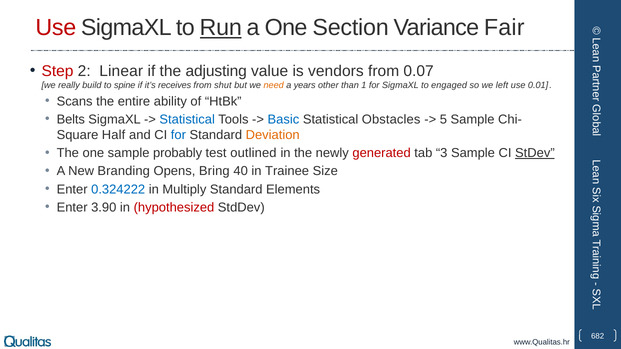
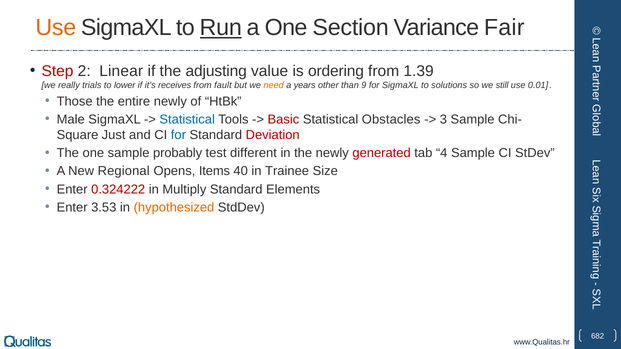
Use at (56, 28) colour: red -> orange
vendors: vendors -> ordering
0.07: 0.07 -> 1.39
build: build -> trials
spine: spine -> lower
shut: shut -> fault
1: 1 -> 9
engaged: engaged -> solutions
left: left -> still
Scans: Scans -> Those
entire ability: ability -> newly
Belts: Belts -> Male
Basic colour: blue -> red
5: 5 -> 3
Half: Half -> Just
Deviation colour: orange -> red
outlined: outlined -> different
3: 3 -> 4
StDev underline: present -> none
Branding: Branding -> Regional
Bring: Bring -> Items
0.324222 colour: blue -> red
3.90: 3.90 -> 3.53
hypothesized colour: red -> orange
